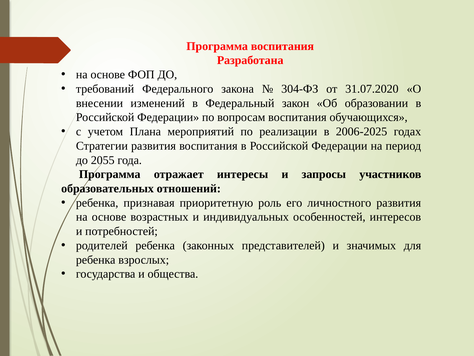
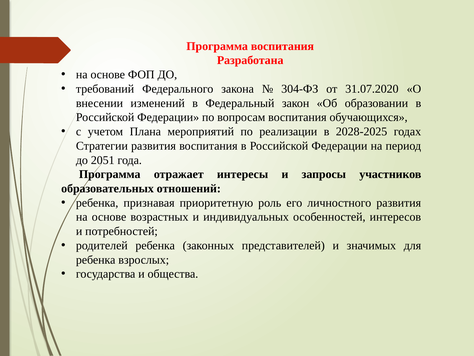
2006-2025: 2006-2025 -> 2028-2025
2055: 2055 -> 2051
